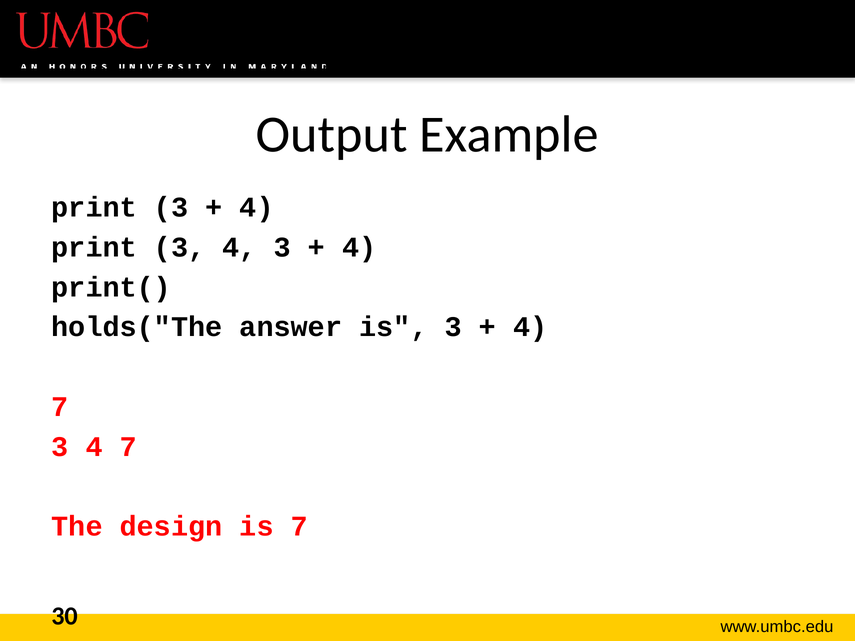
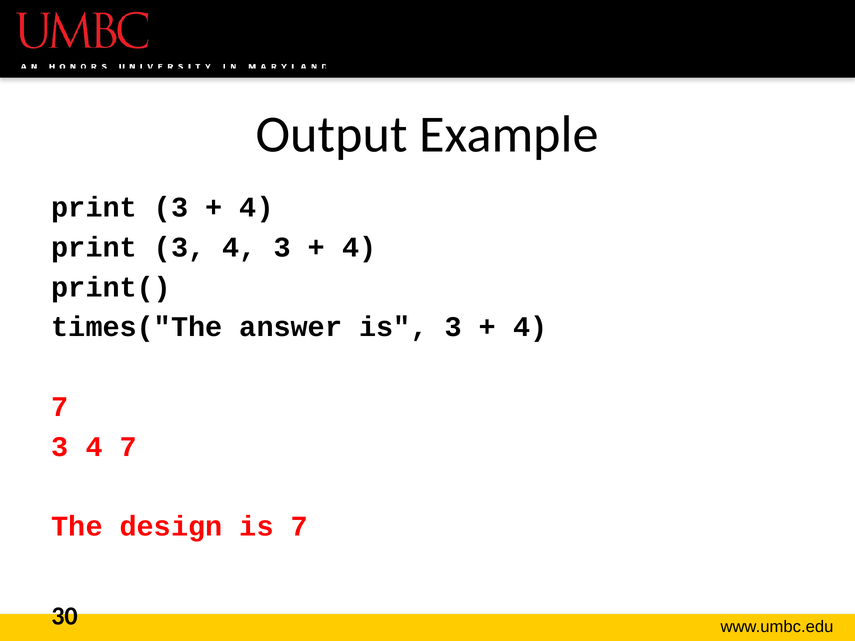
holds("The: holds("The -> times("The
